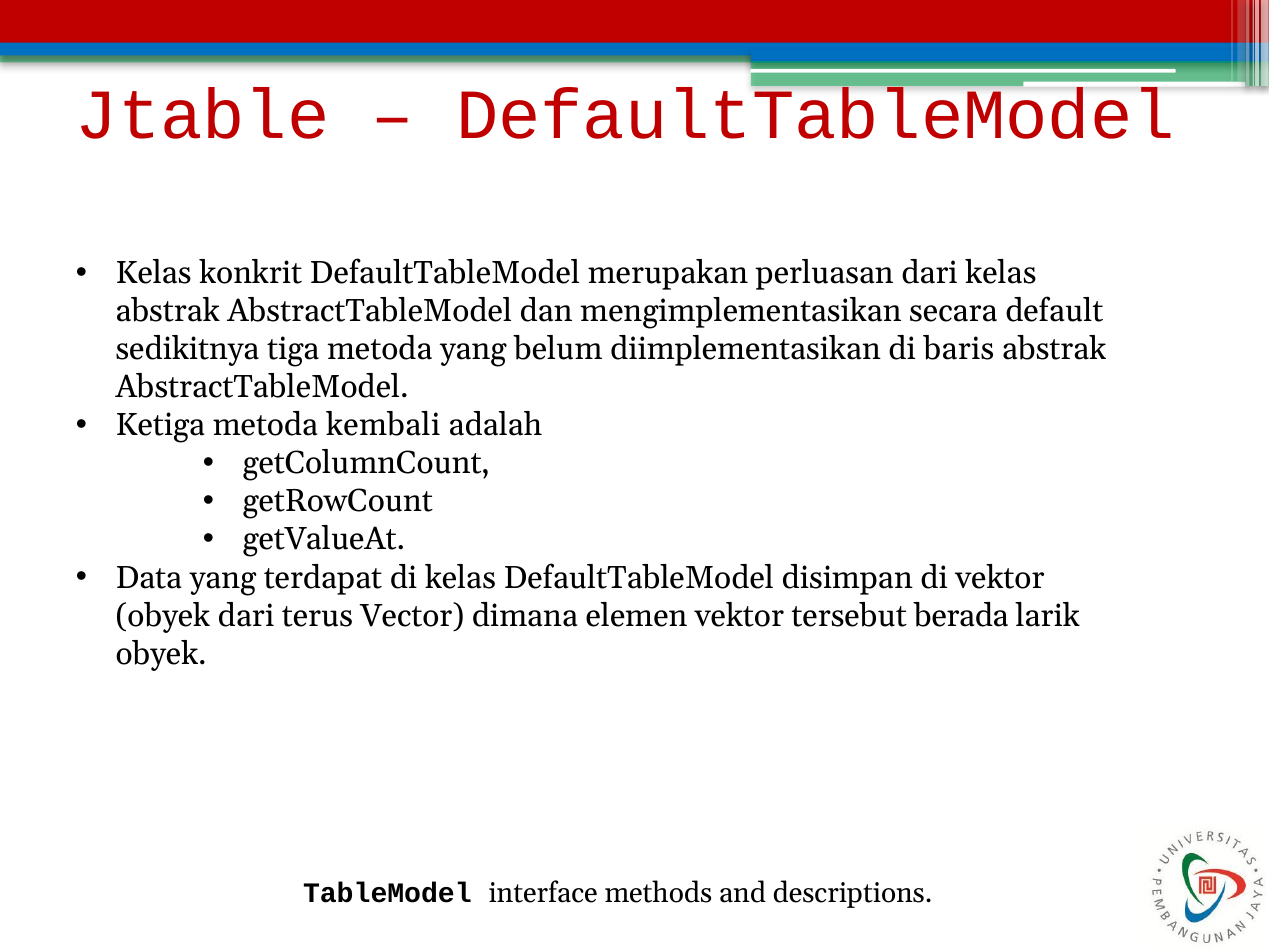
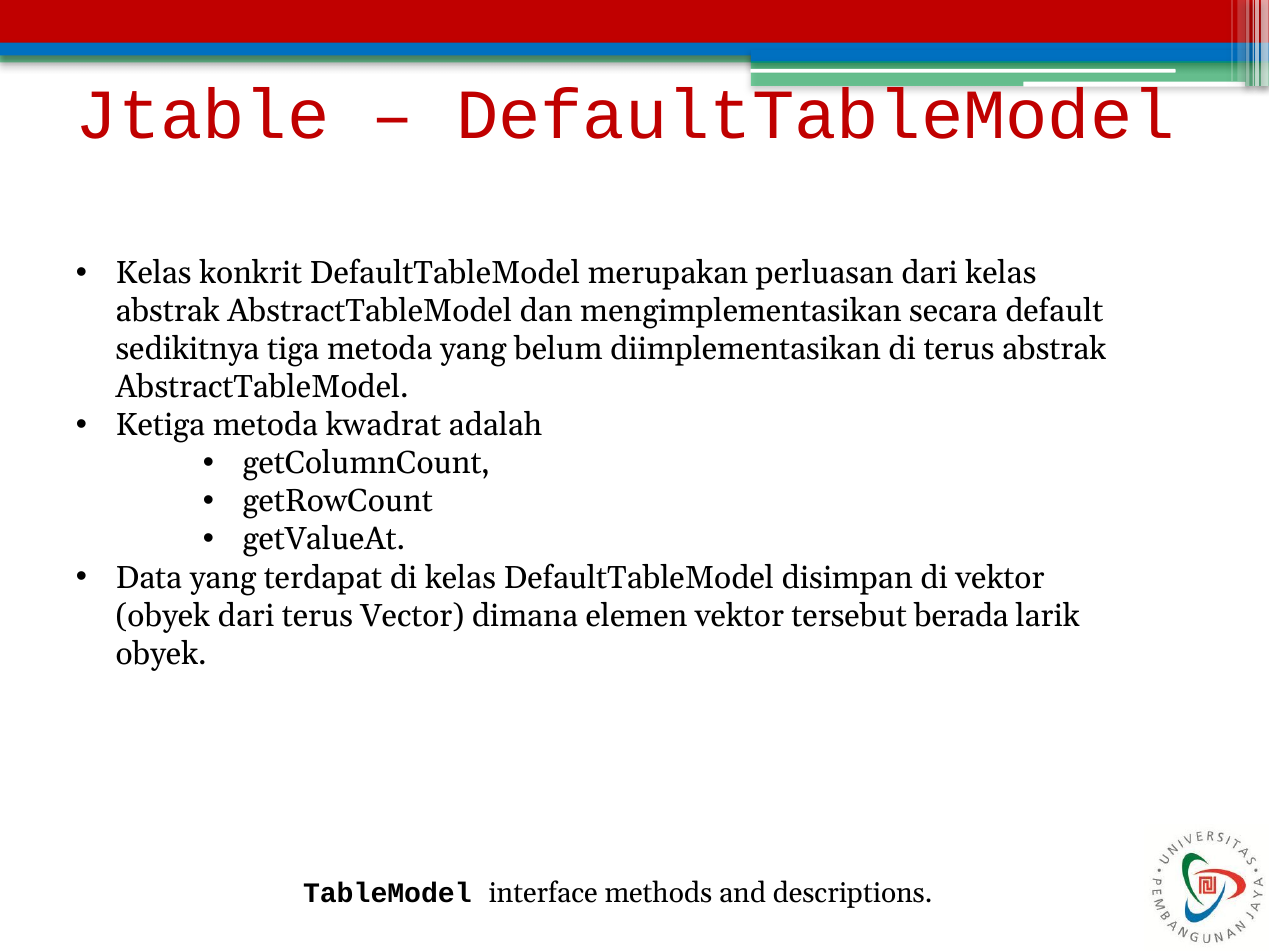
di baris: baris -> terus
kembali: kembali -> kwadrat
